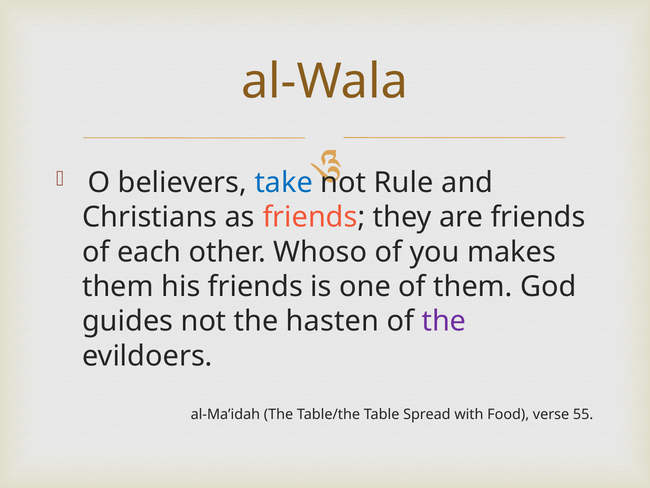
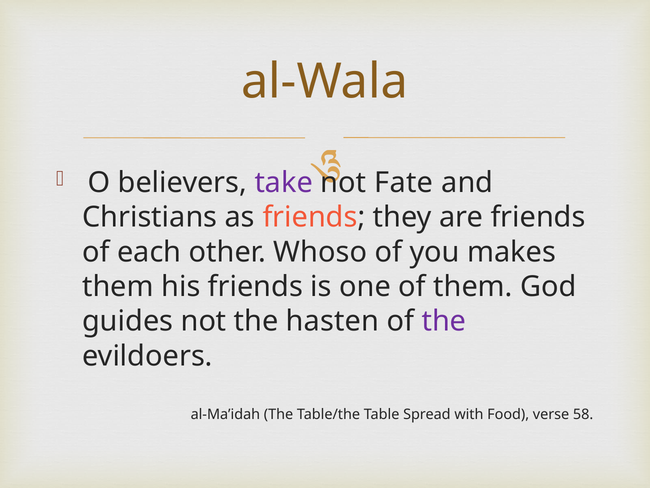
take colour: blue -> purple
Rule: Rule -> Fate
55: 55 -> 58
